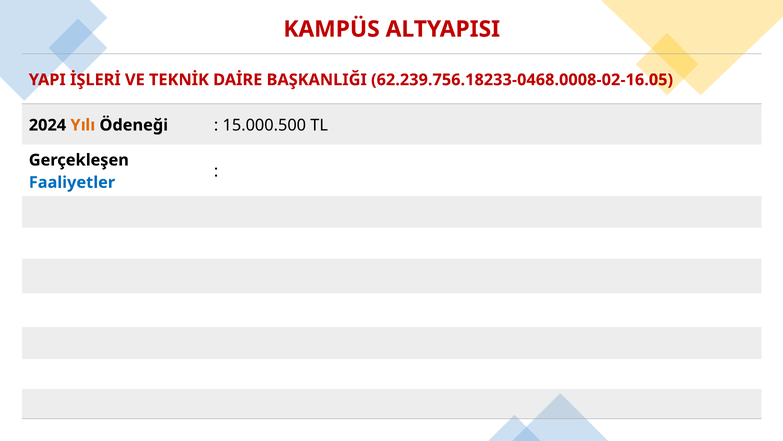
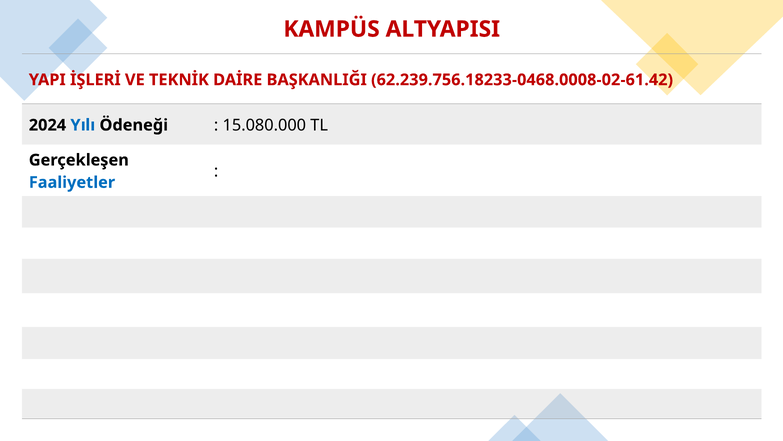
62.239.756.18233-0468.0008-02-16.05: 62.239.756.18233-0468.0008-02-16.05 -> 62.239.756.18233-0468.0008-02-61.42
Yılı colour: orange -> blue
15.000.500: 15.000.500 -> 15.080.000
